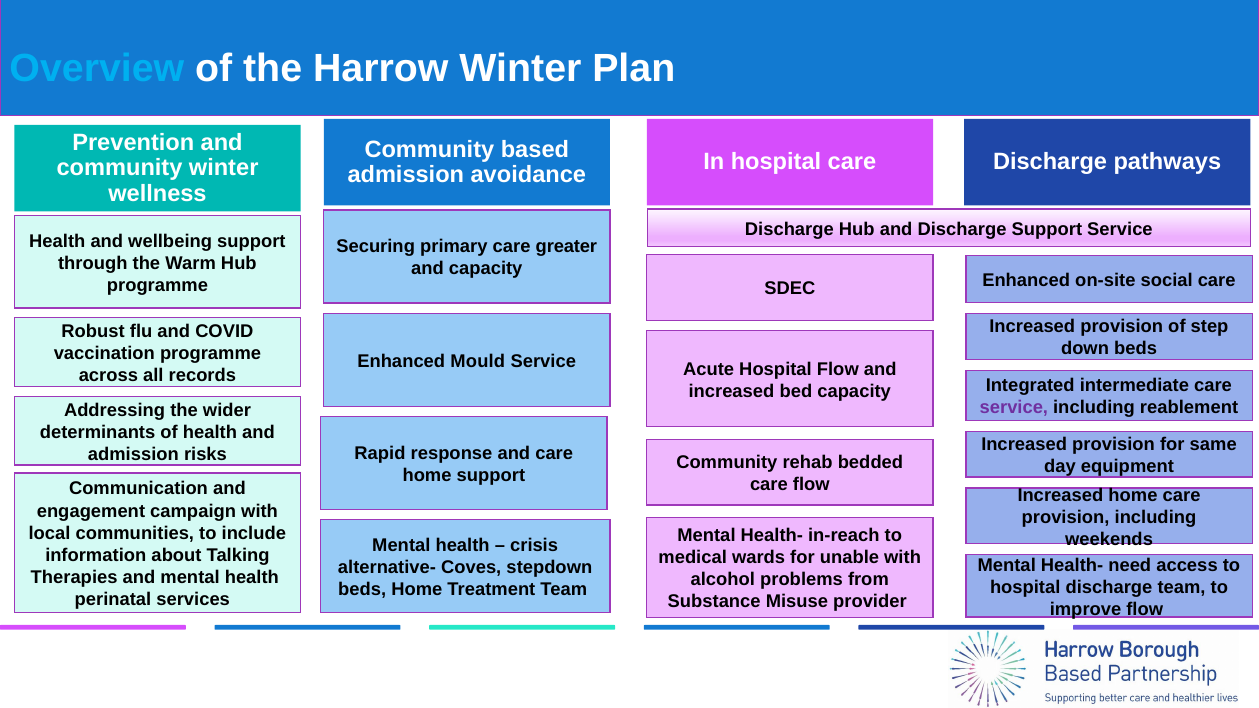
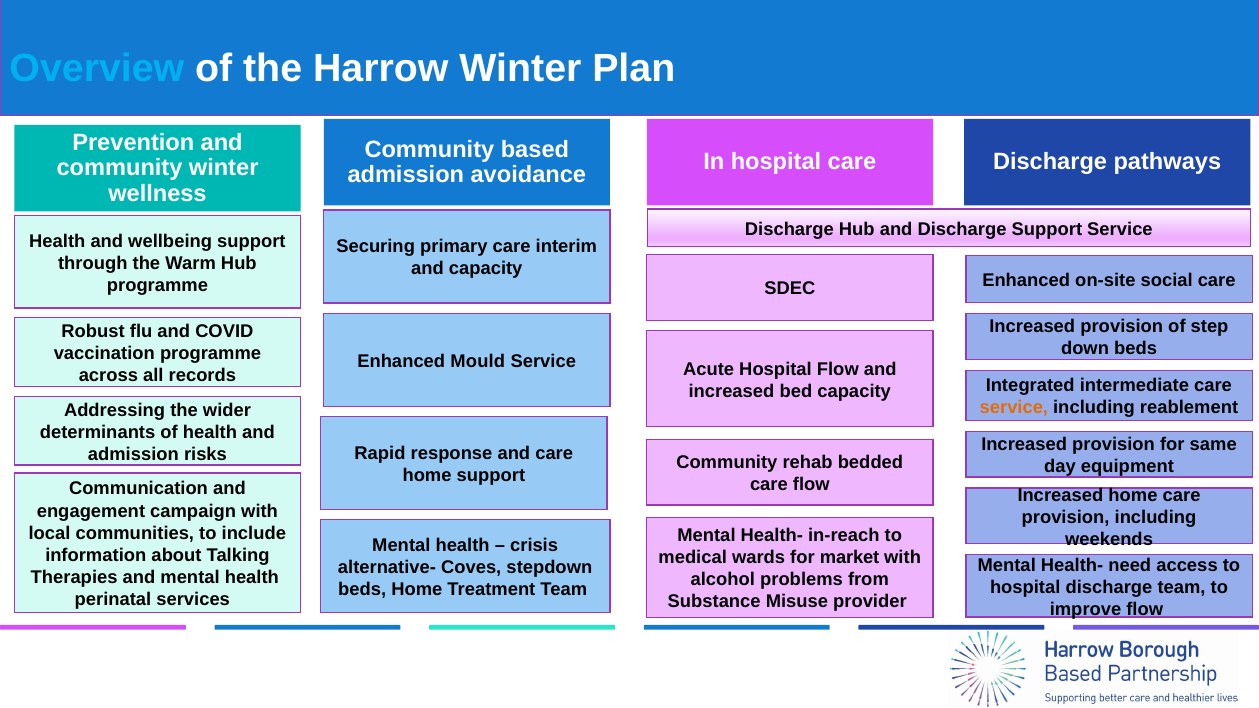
greater: greater -> interim
service at (1014, 408) colour: purple -> orange
unable: unable -> market
